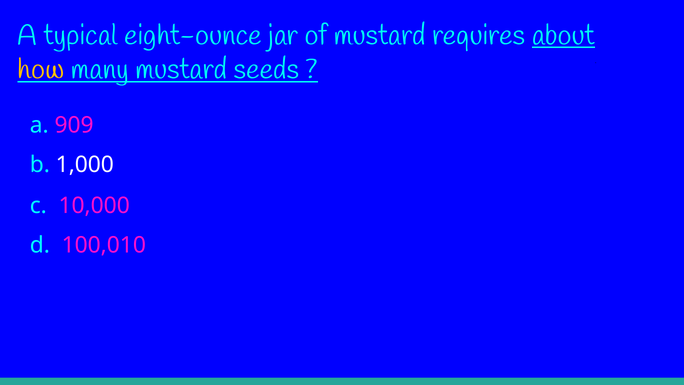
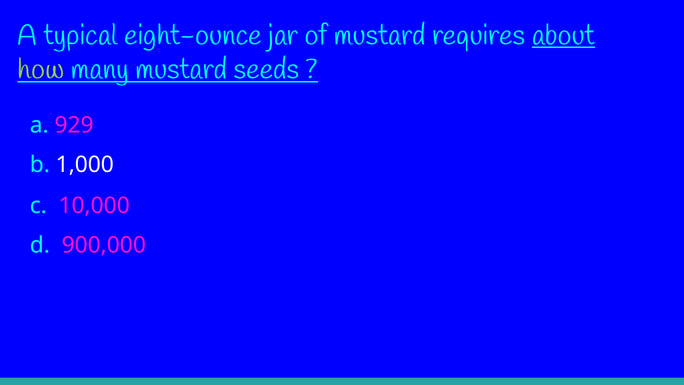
how colour: yellow -> light green
909: 909 -> 929
100,010: 100,010 -> 900,000
